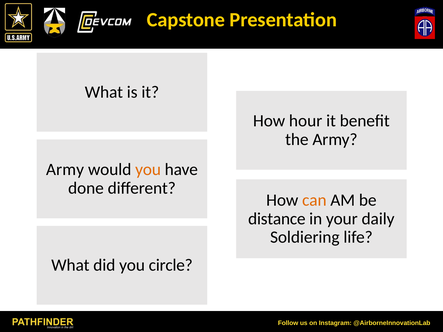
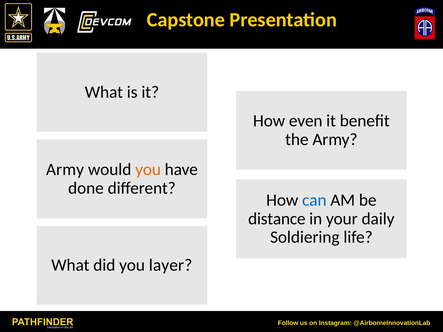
hour: hour -> even
can colour: orange -> blue
circle: circle -> layer
